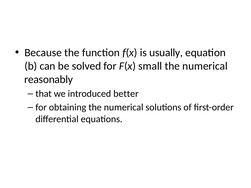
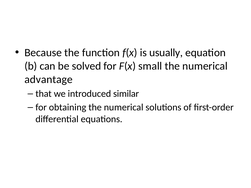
reasonably: reasonably -> advantage
better: better -> similar
